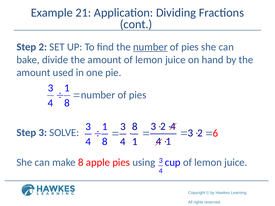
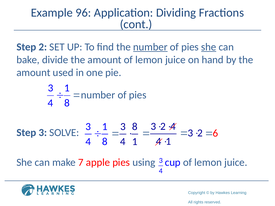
21: 21 -> 96
she at (209, 47) underline: none -> present
make 8: 8 -> 7
